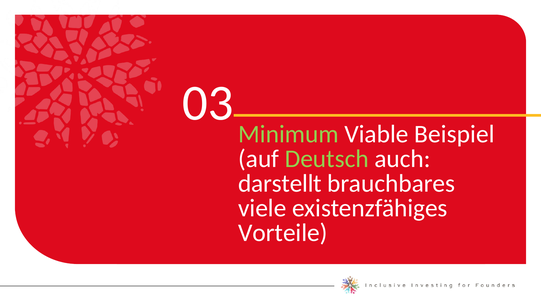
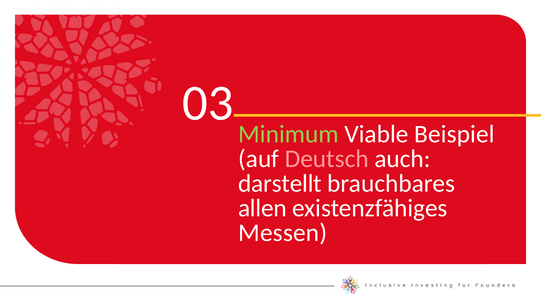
Deutsch colour: light green -> pink
viele: viele -> allen
Vorteile: Vorteile -> Messen
